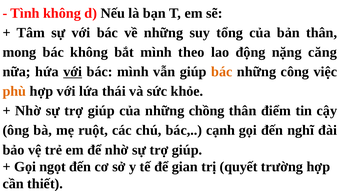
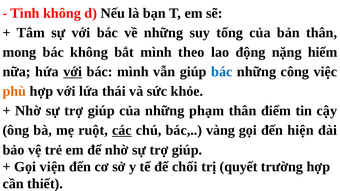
căng: căng -> hiểm
bác at (222, 72) colour: orange -> blue
chồng: chồng -> phạm
các underline: none -> present
cạnh: cạnh -> vàng
nghĩ: nghĩ -> hiện
ngọt: ngọt -> viện
gian: gian -> chối
